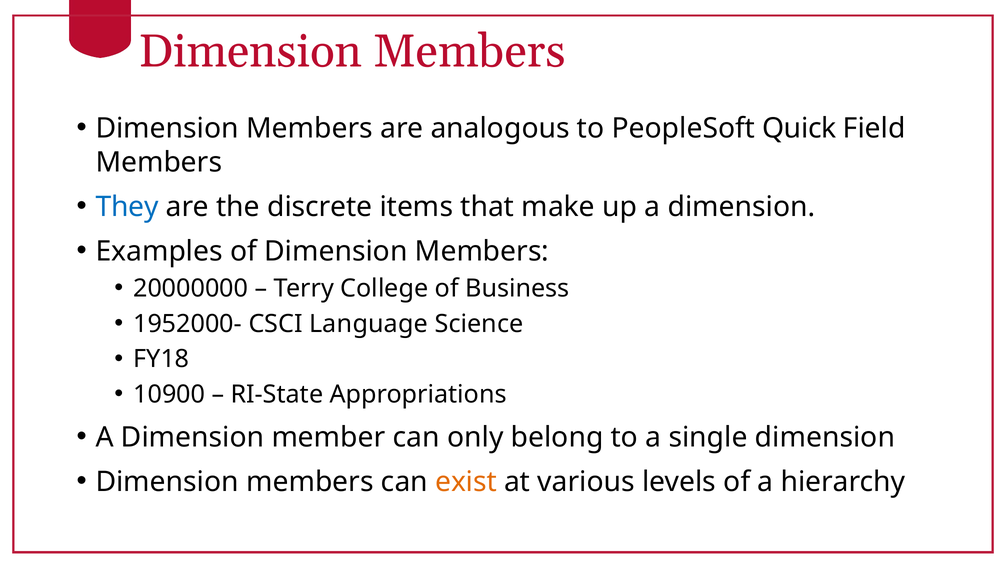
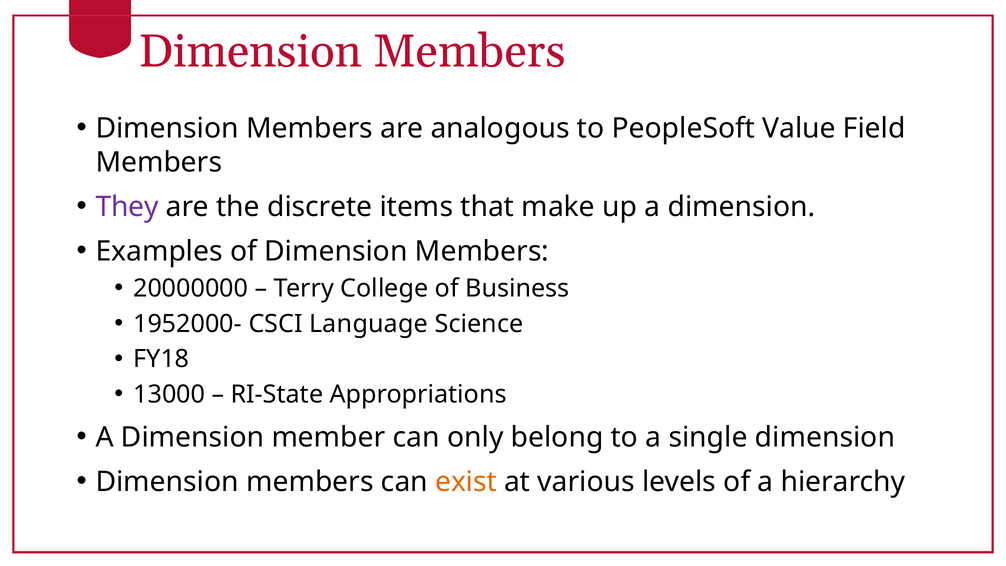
Quick: Quick -> Value
They colour: blue -> purple
10900: 10900 -> 13000
